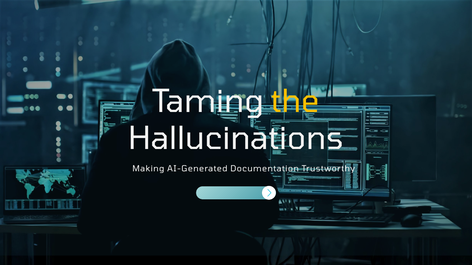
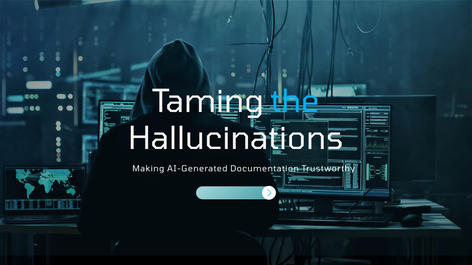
the colour: yellow -> light blue
